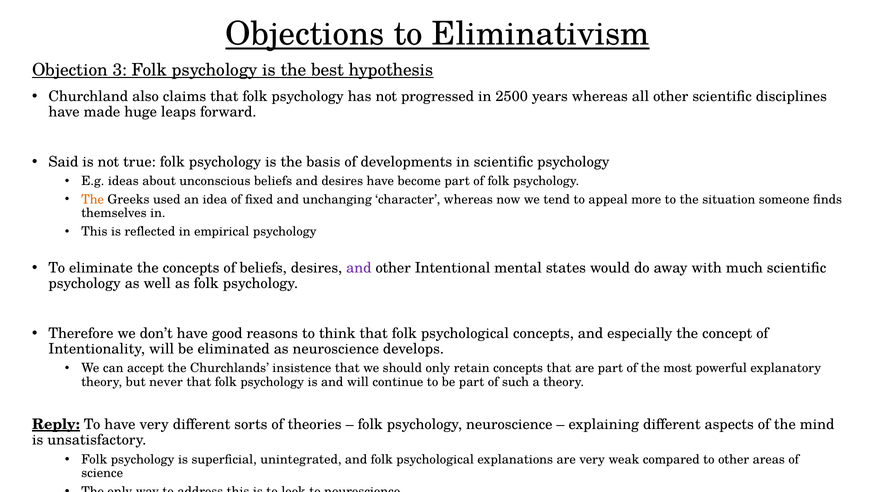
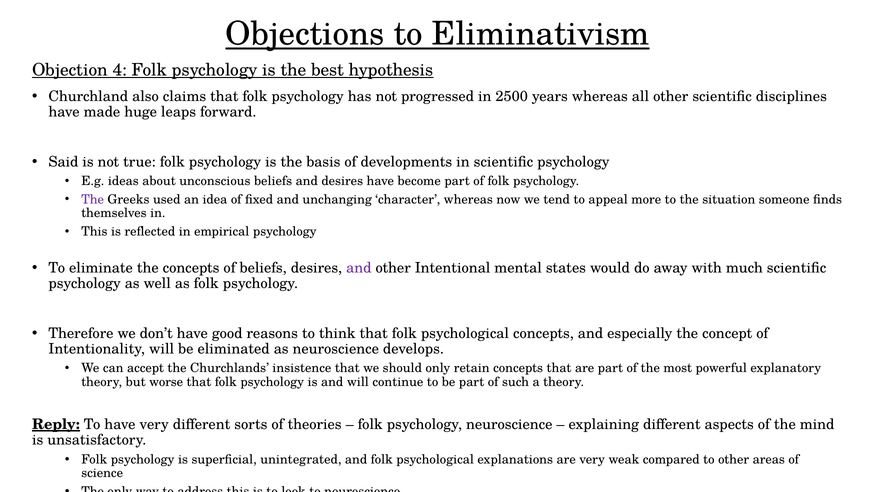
3: 3 -> 4
The at (93, 200) colour: orange -> purple
never: never -> worse
